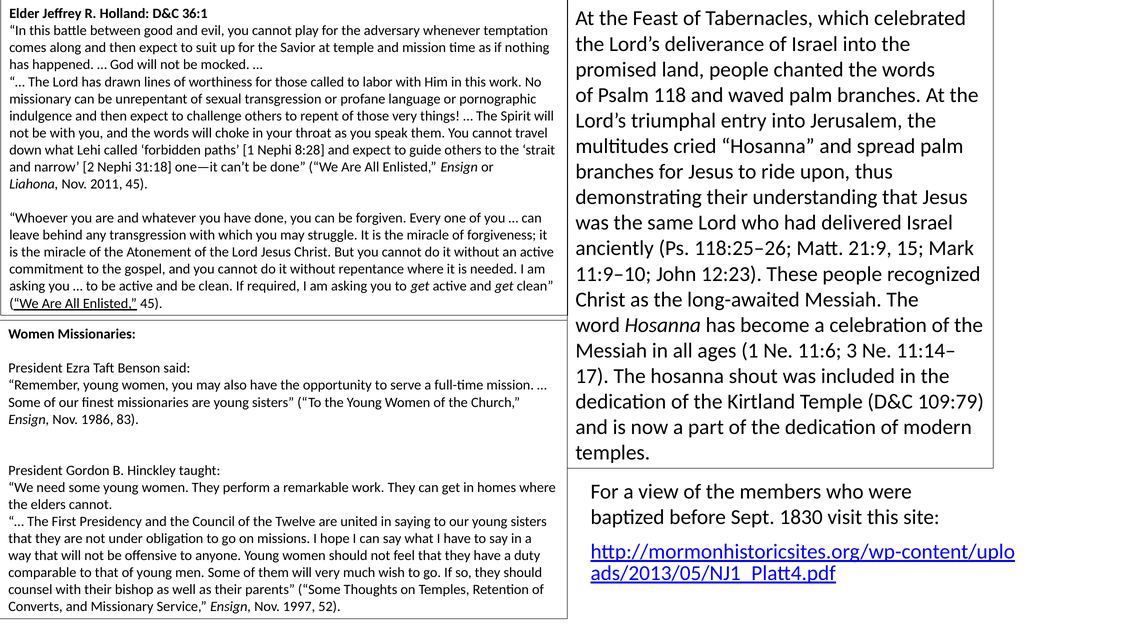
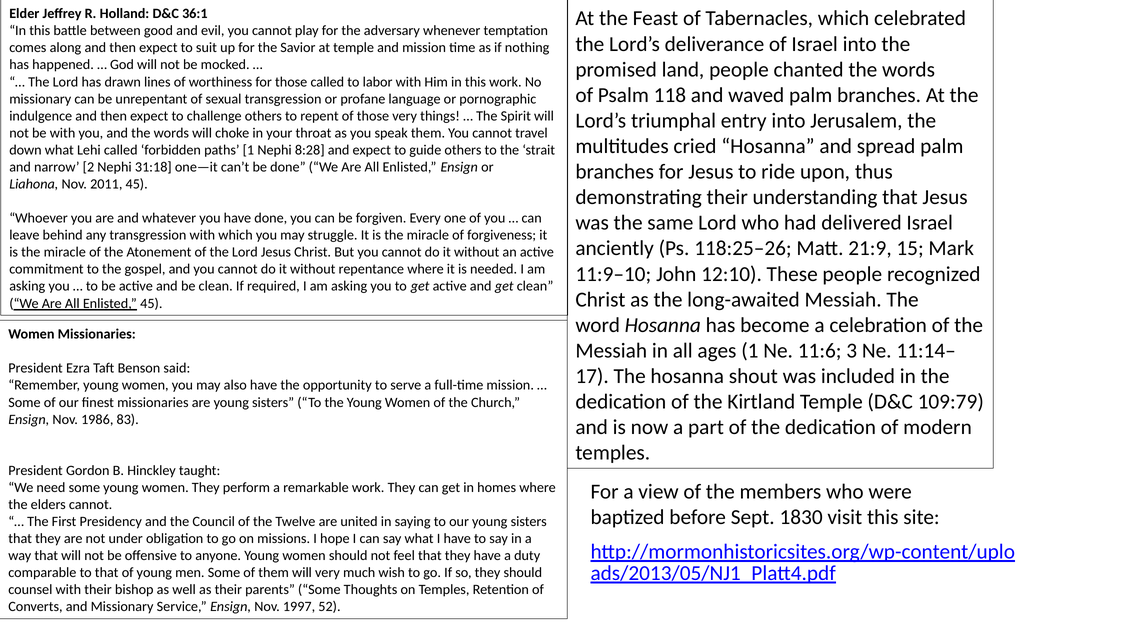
12:23: 12:23 -> 12:10
